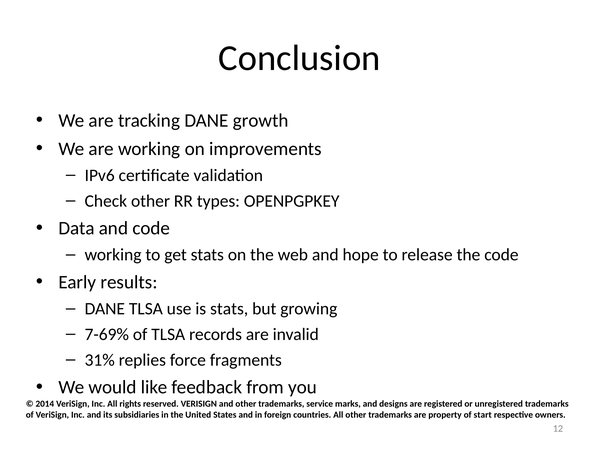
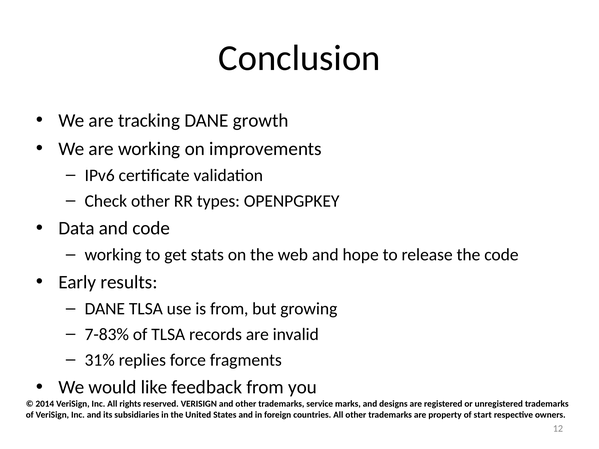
is stats: stats -> from
7-69%: 7-69% -> 7-83%
